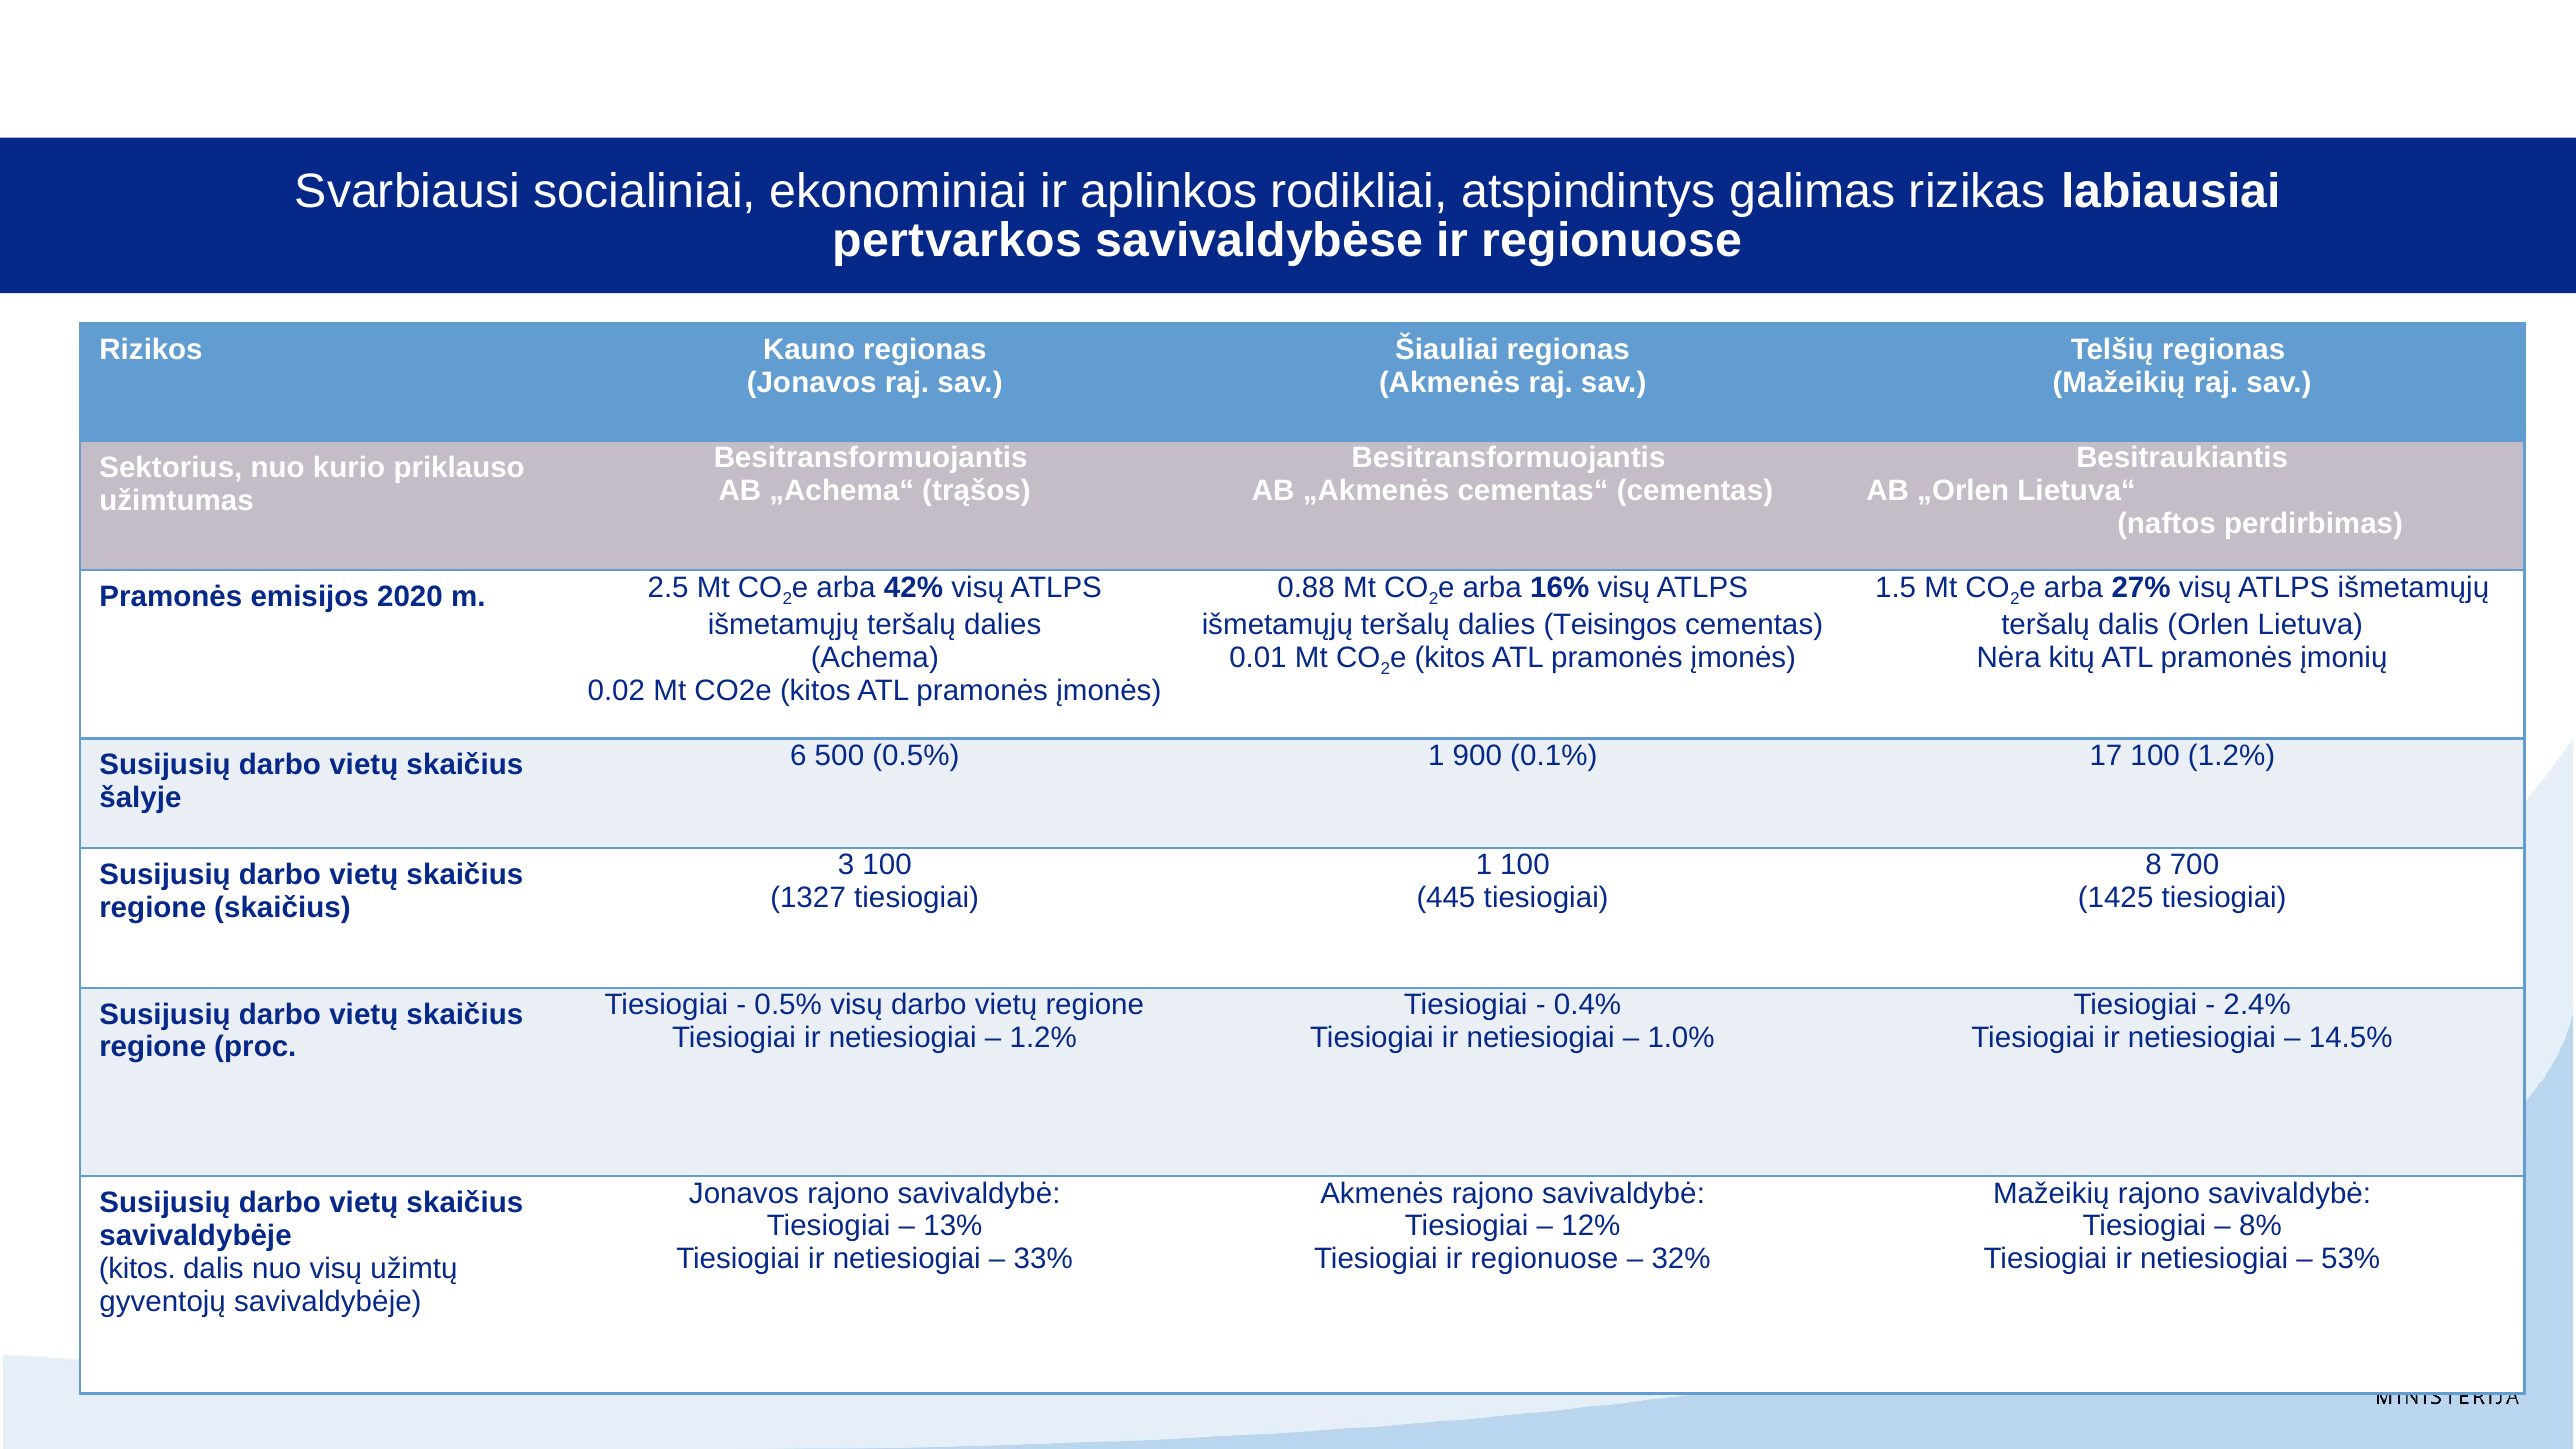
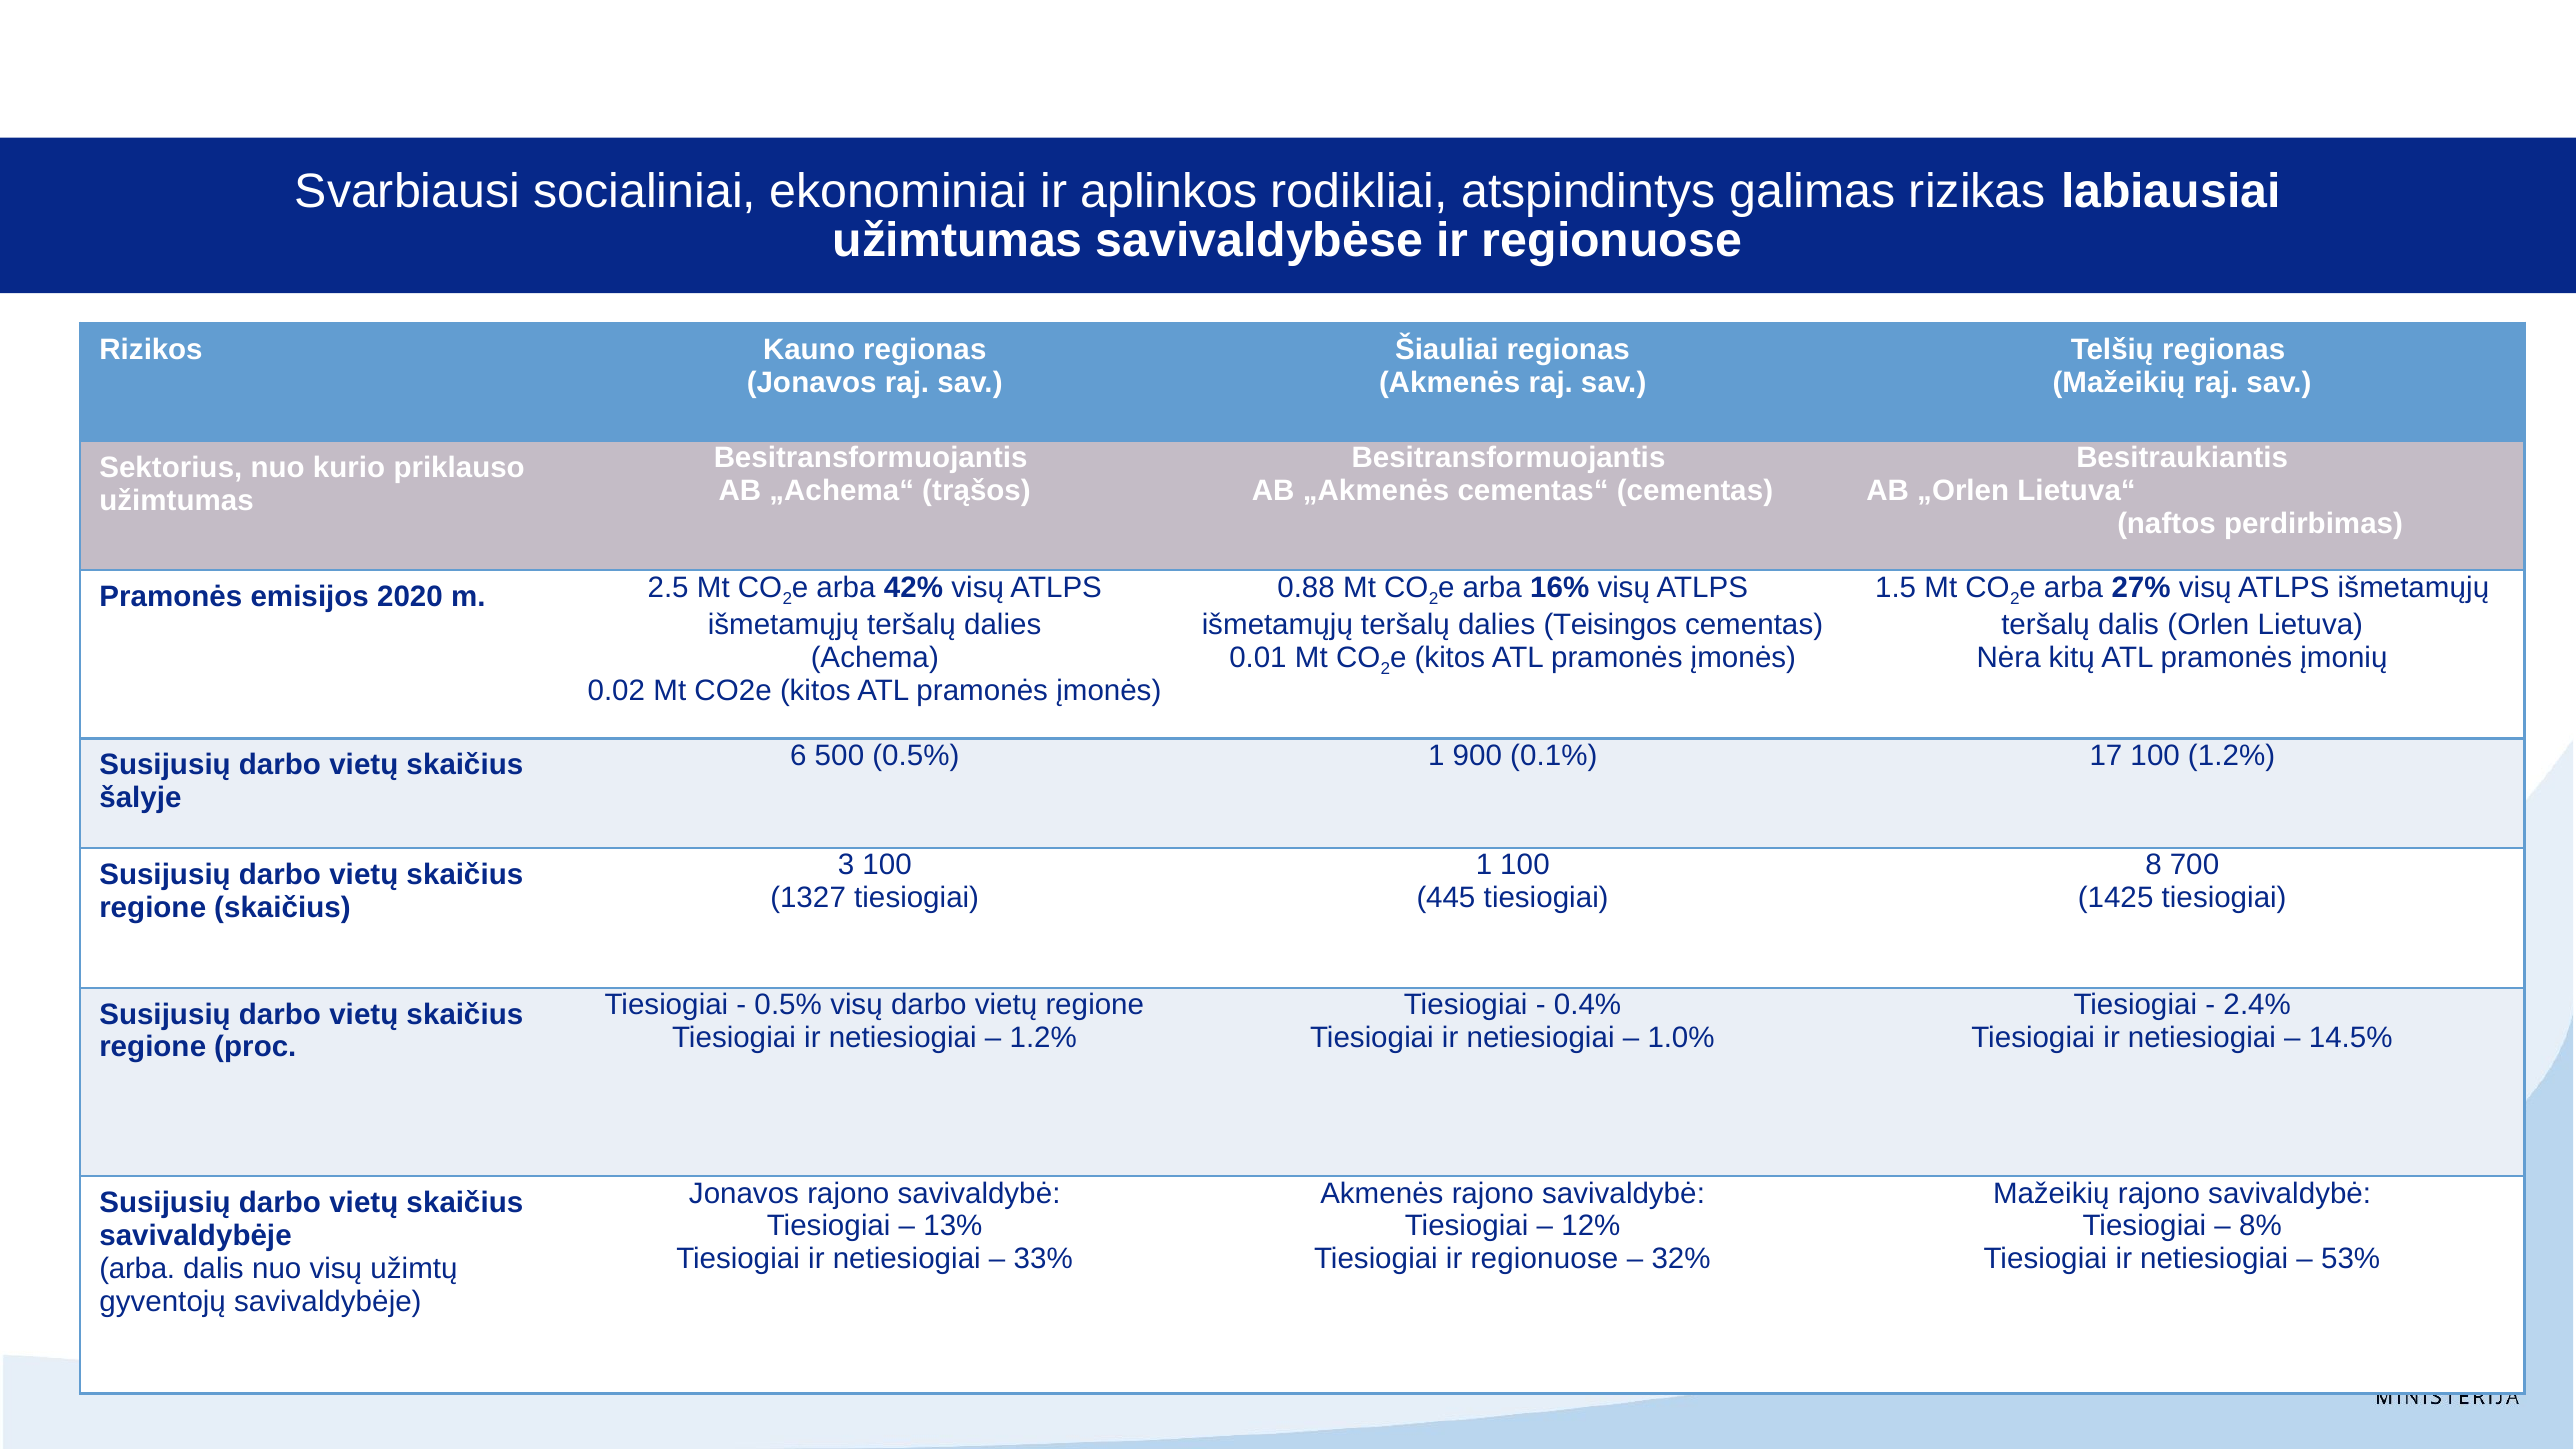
pertvarkos at (957, 241): pertvarkos -> užimtumas
kitos at (137, 1269): kitos -> arba
